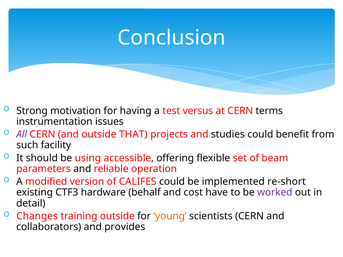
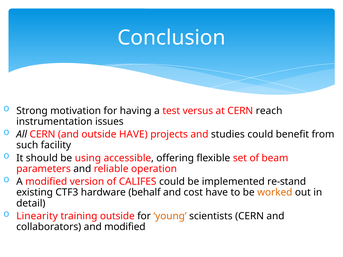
terms: terms -> reach
All colour: purple -> black
outside THAT: THAT -> HAVE
re-short: re-short -> re-stand
worked colour: purple -> orange
Changes: Changes -> Linearity
and provides: provides -> modified
